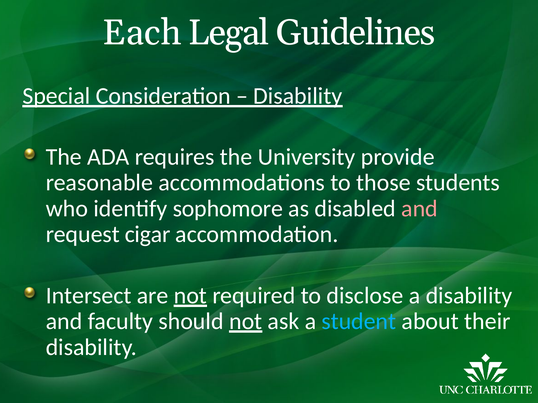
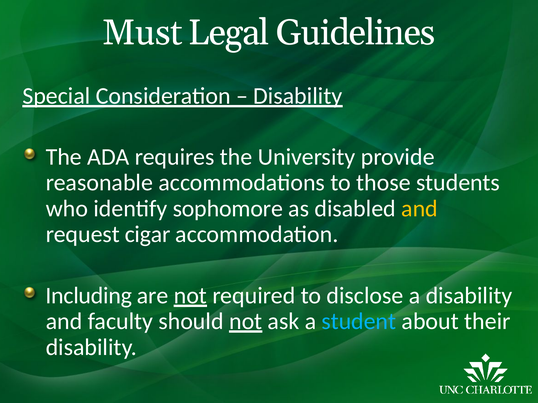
Each: Each -> Must
and at (420, 209) colour: pink -> yellow
Intersect: Intersect -> Including
